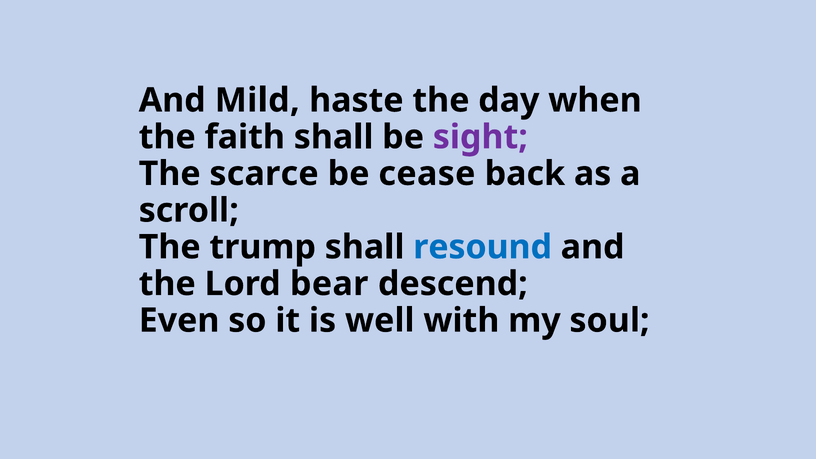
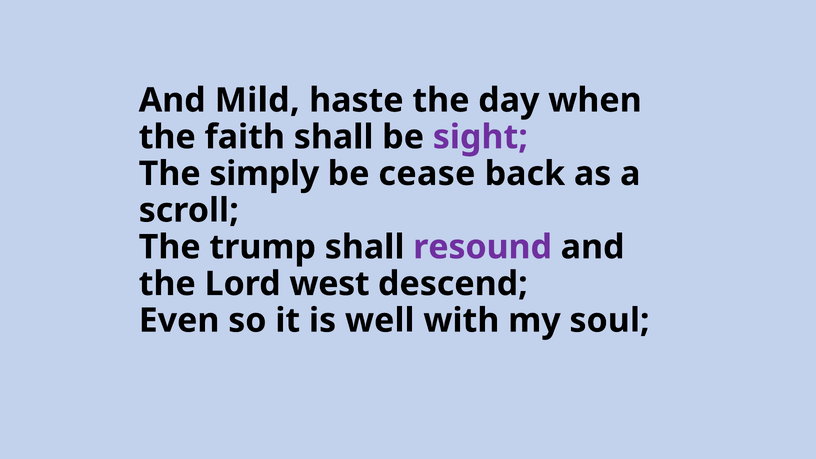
scarce: scarce -> simply
resound colour: blue -> purple
bear: bear -> west
